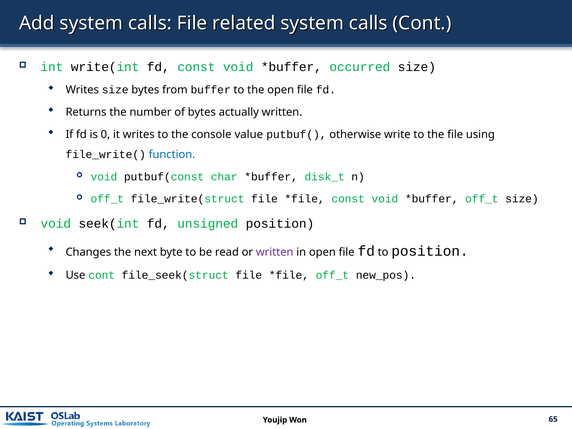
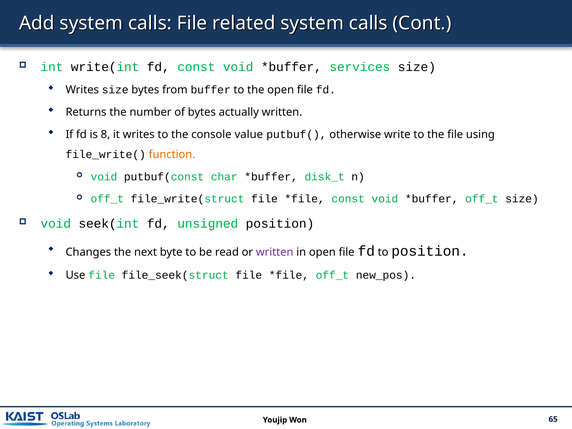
occurred: occurred -> services
0: 0 -> 8
function colour: blue -> orange
Use cont: cont -> file
